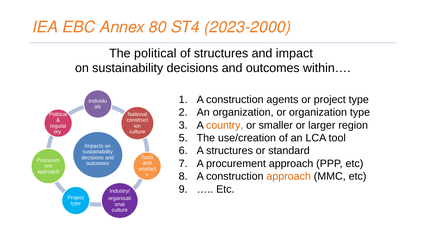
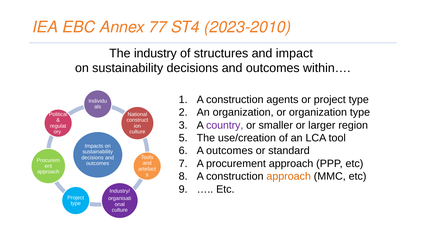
80: 80 -> 77
2023-2000: 2023-2000 -> 2023-2010
The political: political -> industry
country colour: orange -> purple
A structures: structures -> outcomes
